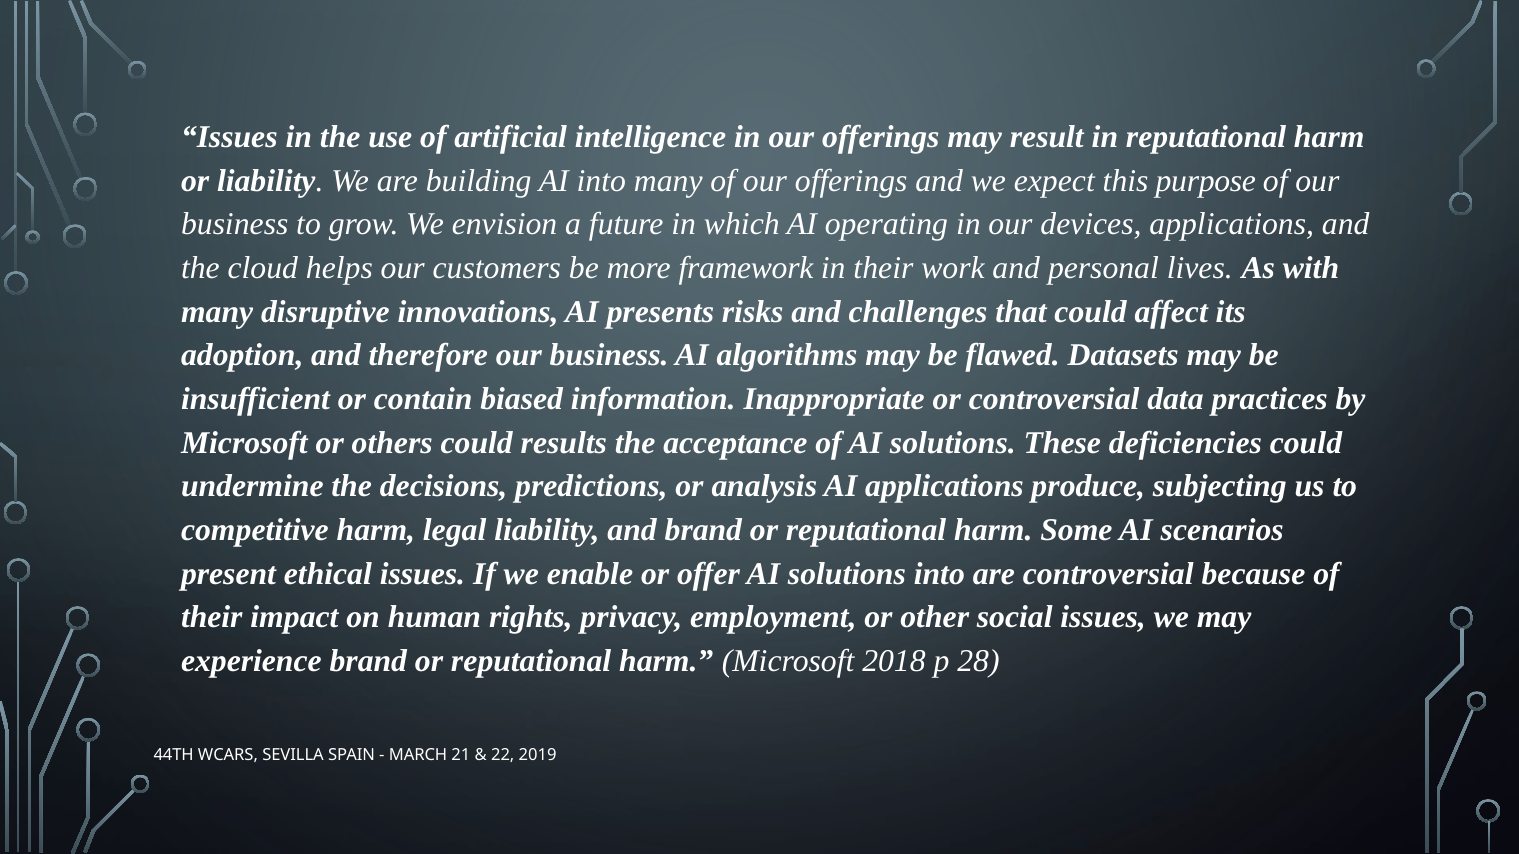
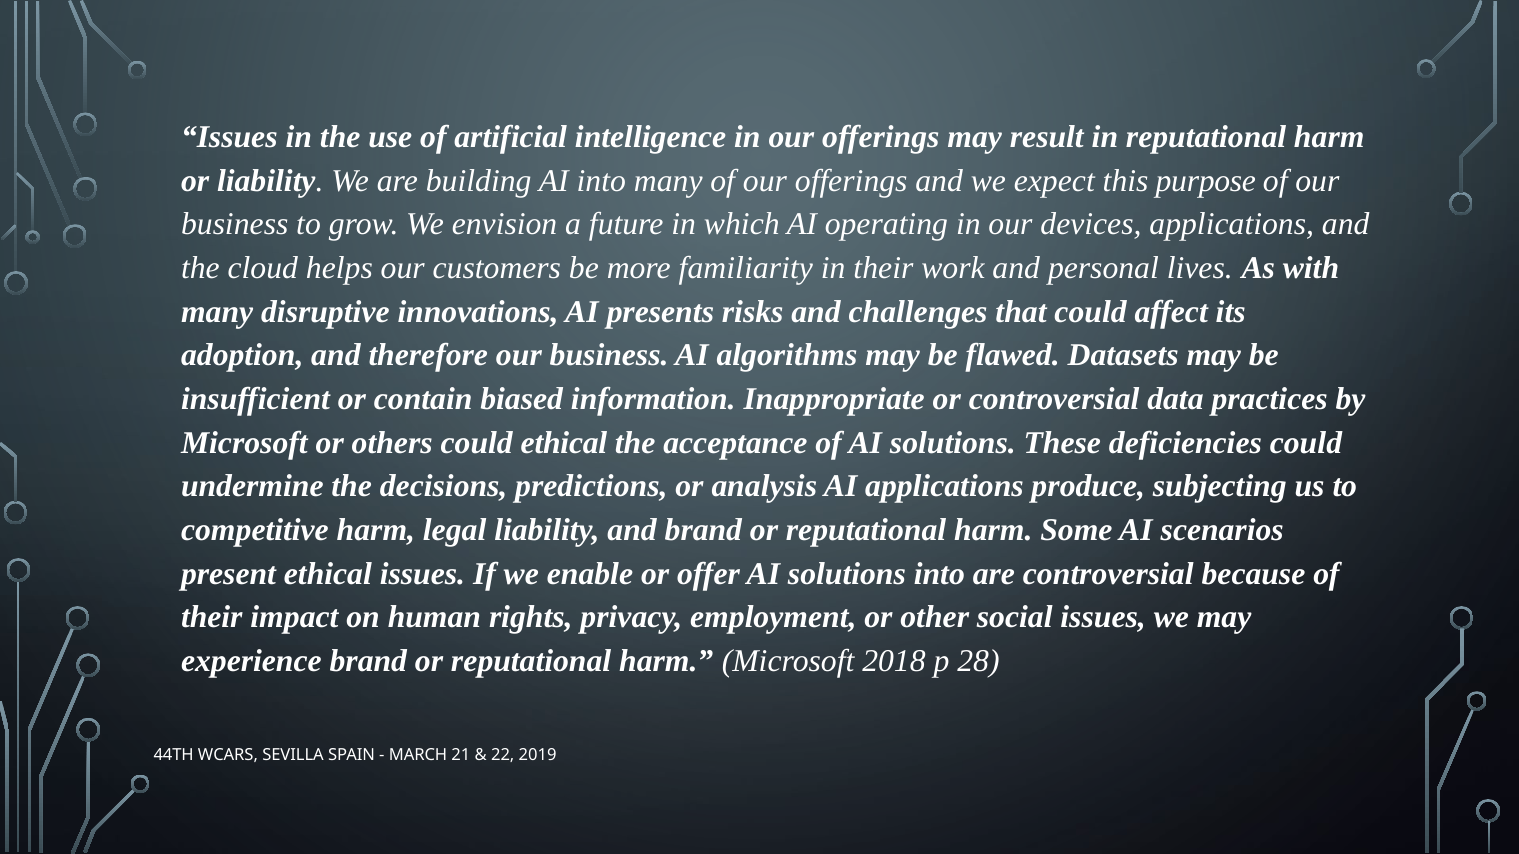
framework: framework -> familiarity
could results: results -> ethical
